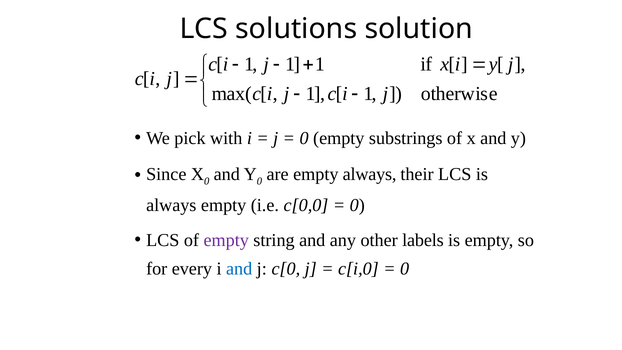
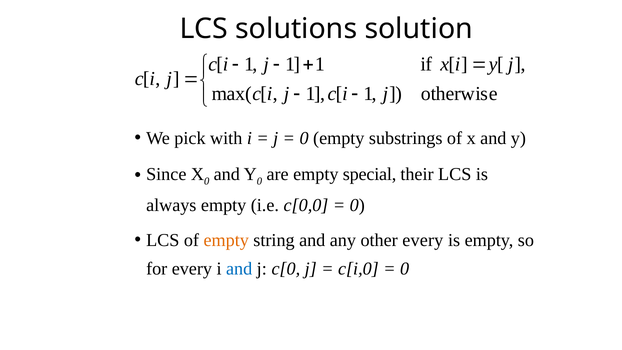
empty always: always -> special
empty at (226, 240) colour: purple -> orange
other labels: labels -> every
